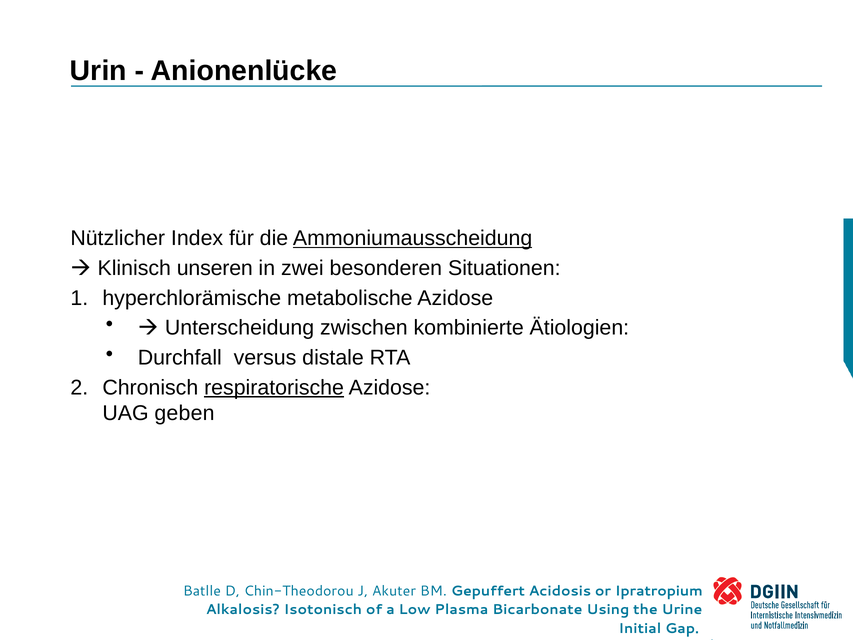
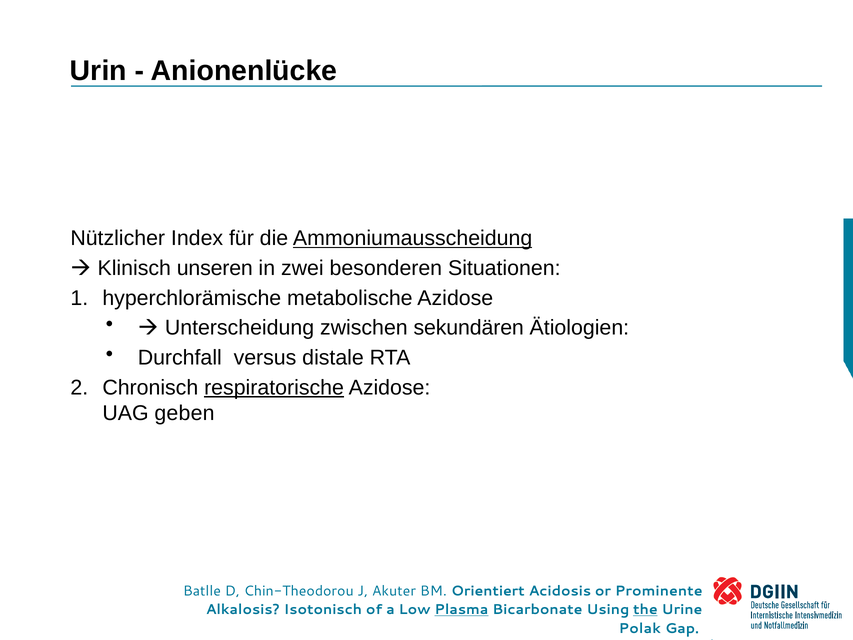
kombinierte: kombinierte -> sekundären
Gepuffert: Gepuffert -> Orientiert
Ipratropium: Ipratropium -> Prominente
Plasma underline: none -> present
the underline: none -> present
Initial: Initial -> Polak
